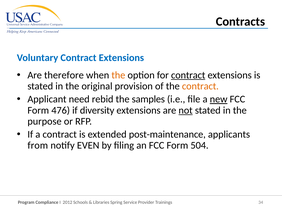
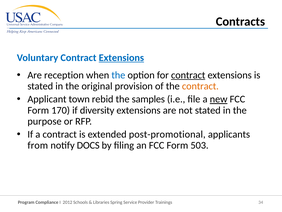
Extensions at (121, 58) underline: none -> present
therefore: therefore -> reception
the at (118, 75) colour: orange -> blue
need: need -> town
476: 476 -> 170
not underline: present -> none
post-maintenance: post-maintenance -> post-promotional
EVEN: EVEN -> DOCS
504: 504 -> 503
